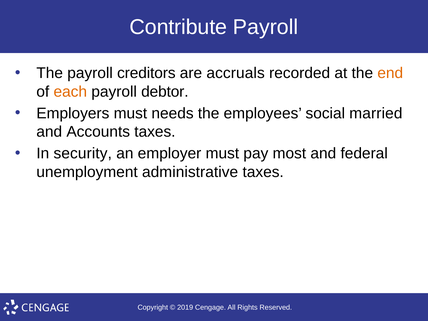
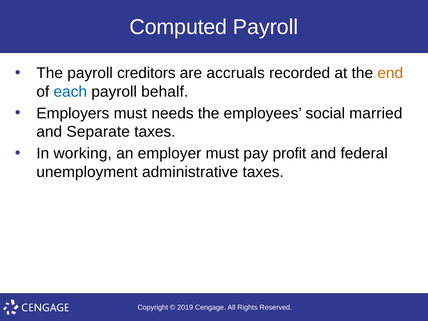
Contribute: Contribute -> Computed
each colour: orange -> blue
debtor: debtor -> behalf
Accounts: Accounts -> Separate
security: security -> working
most: most -> profit
